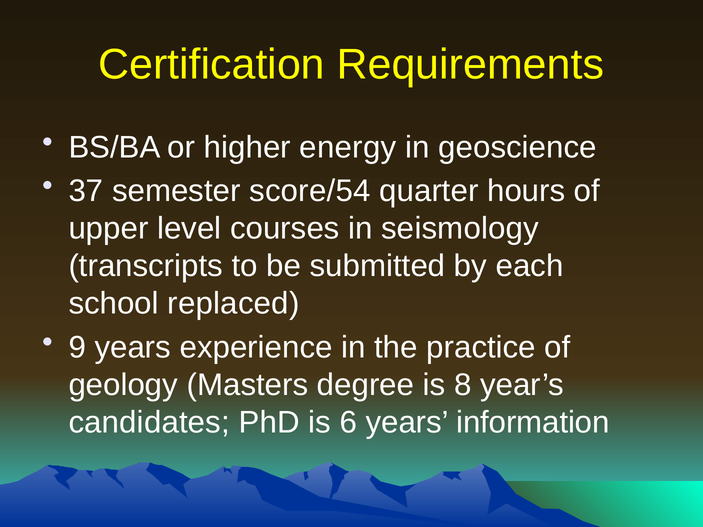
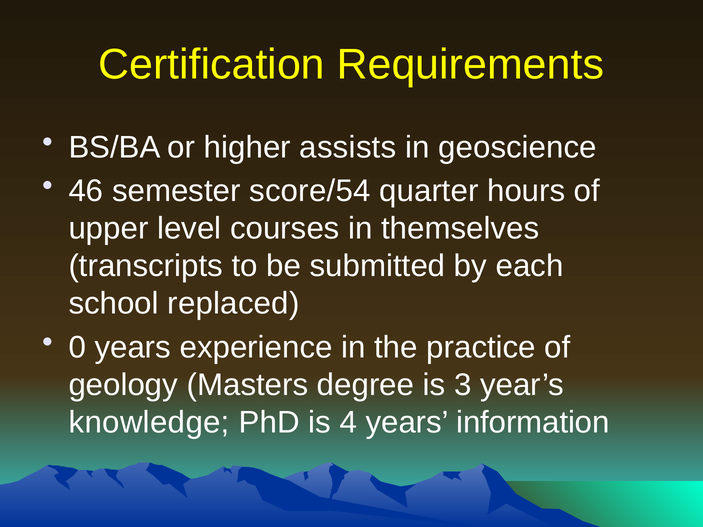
energy: energy -> assists
37: 37 -> 46
seismology: seismology -> themselves
9: 9 -> 0
8: 8 -> 3
candidates: candidates -> knowledge
6: 6 -> 4
